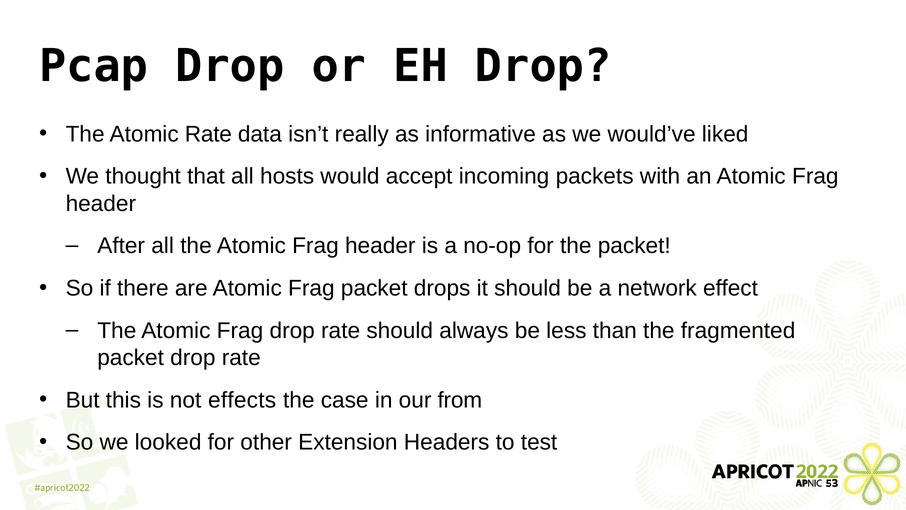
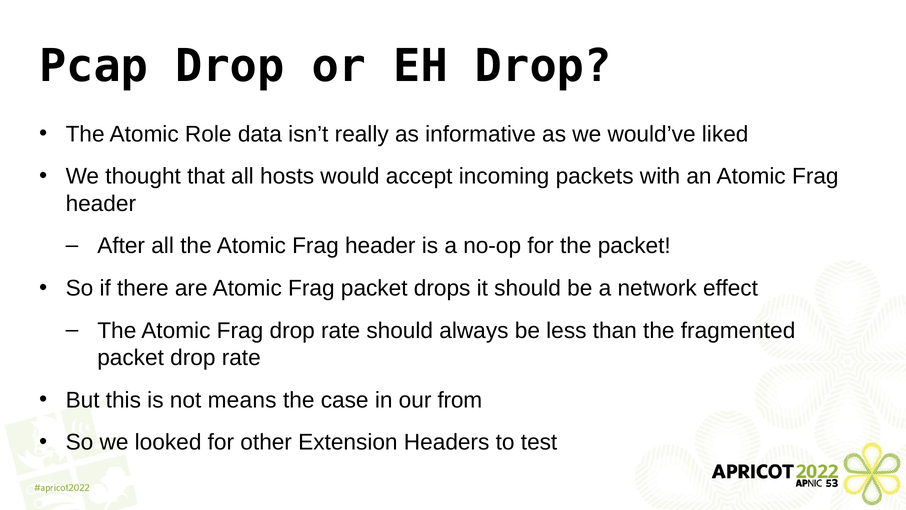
Atomic Rate: Rate -> Role
effects: effects -> means
